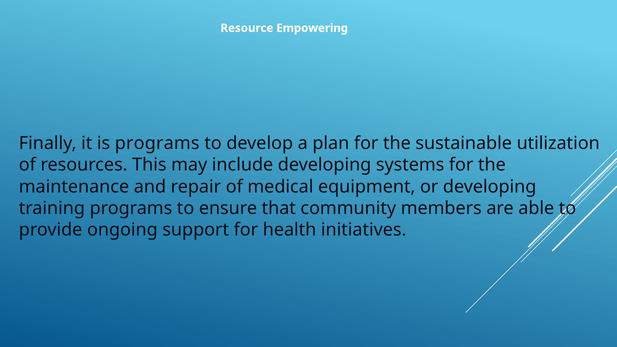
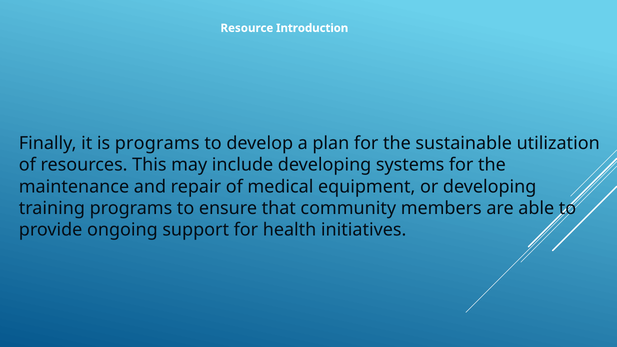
Empowering: Empowering -> Introduction
